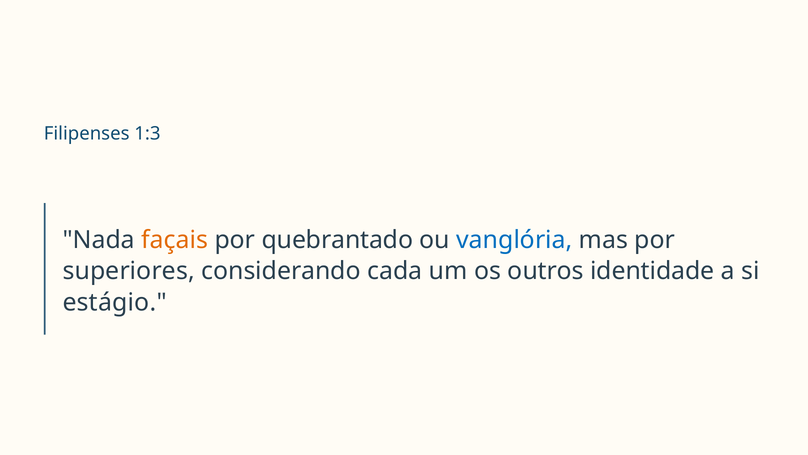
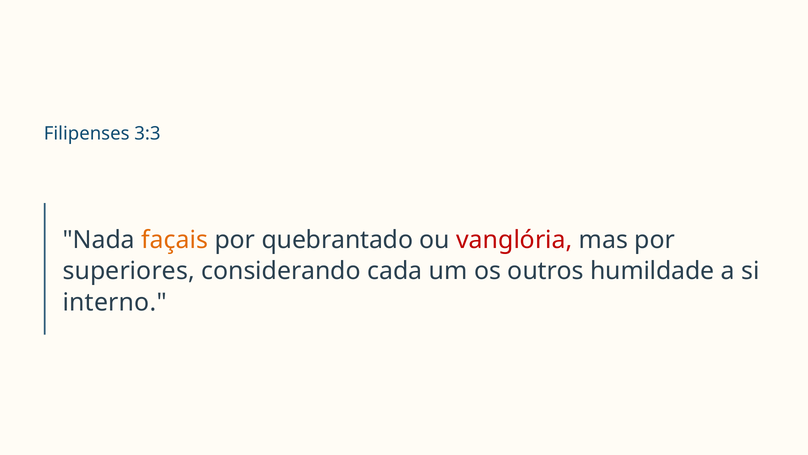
1:3: 1:3 -> 3:3
vanglória colour: blue -> red
identidade: identidade -> humildade
estágio: estágio -> interno
